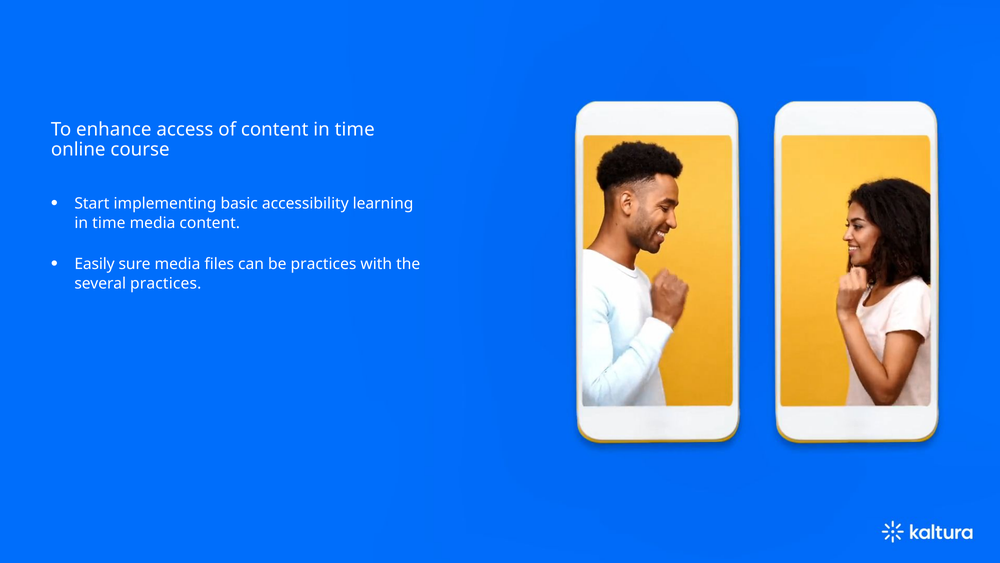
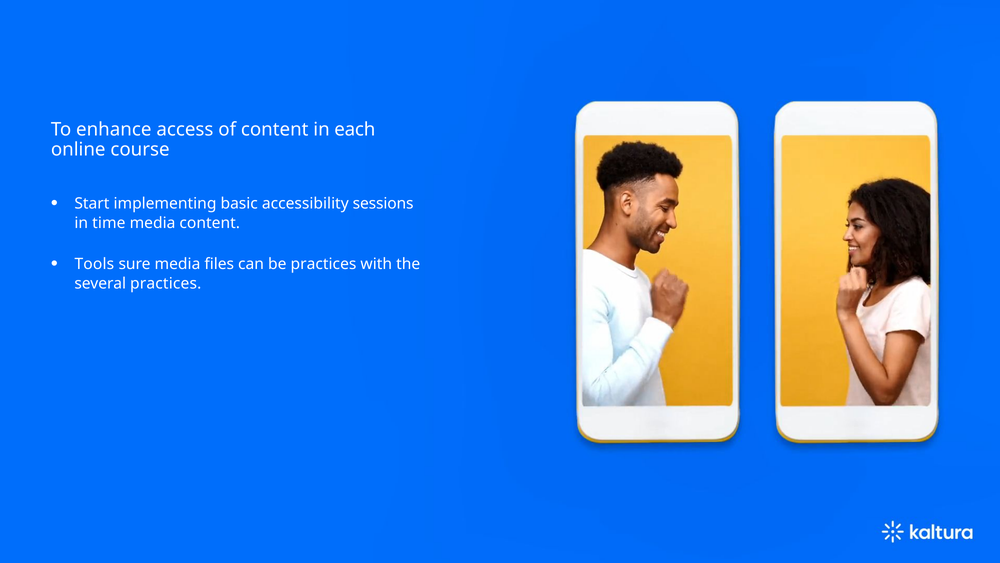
content in time: time -> each
learning: learning -> sessions
Easily: Easily -> Tools
